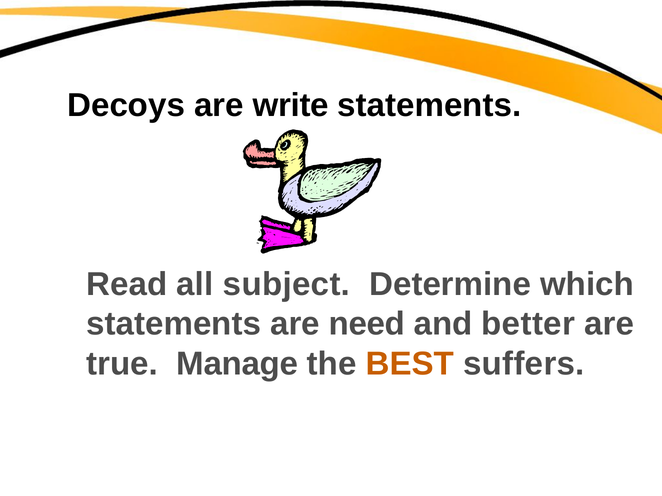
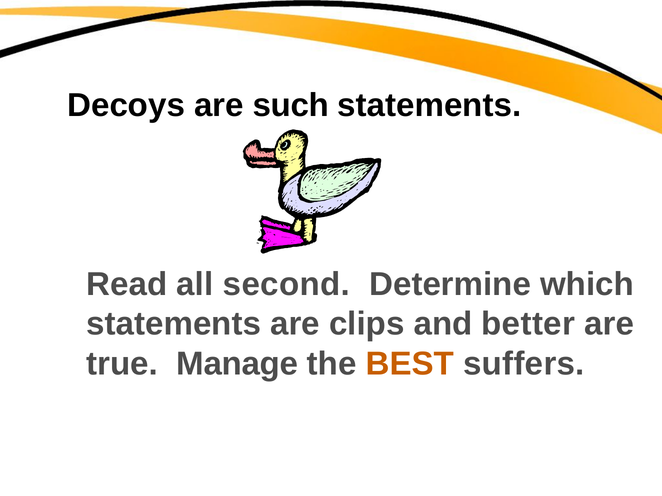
write: write -> such
subject: subject -> second
need: need -> clips
